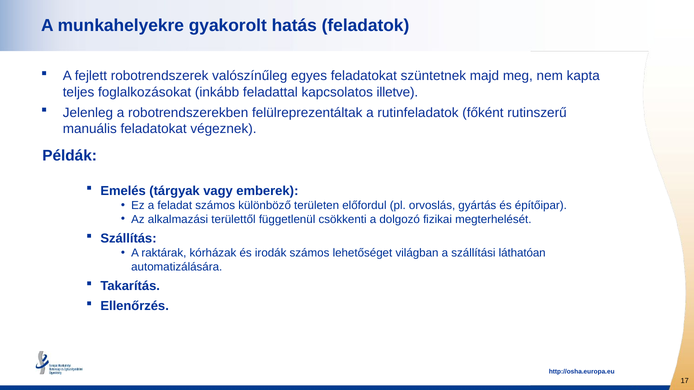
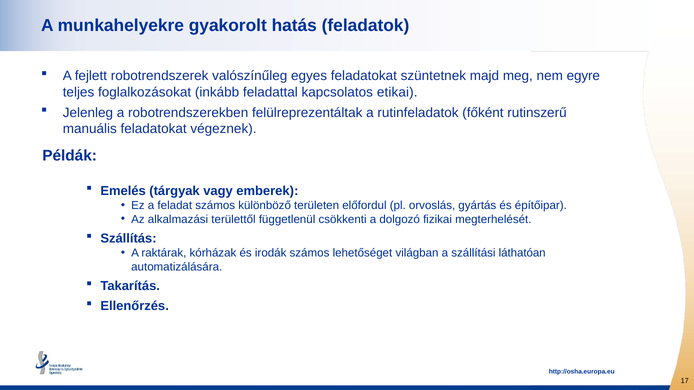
kapta: kapta -> egyre
illetve: illetve -> etikai
